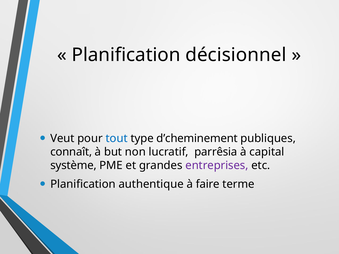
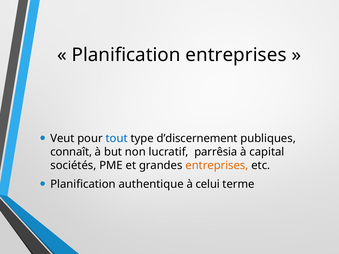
Planification décisionnel: décisionnel -> entreprises
d’cheminement: d’cheminement -> d’discernement
système: système -> sociétés
entreprises at (217, 166) colour: purple -> orange
faire: faire -> celui
